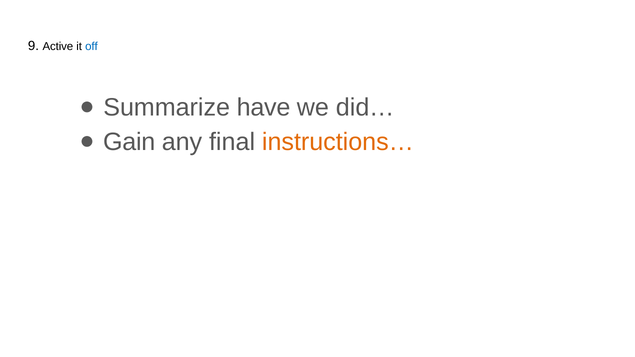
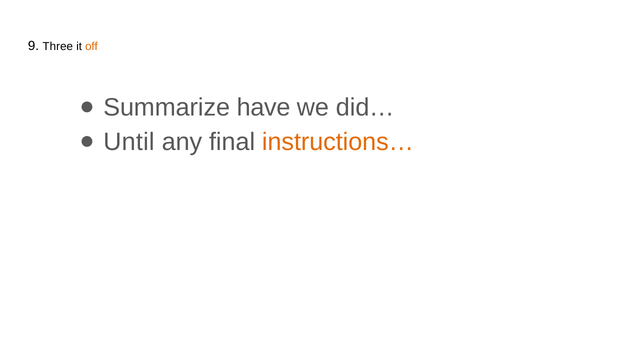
Active: Active -> Three
off colour: blue -> orange
Gain: Gain -> Until
